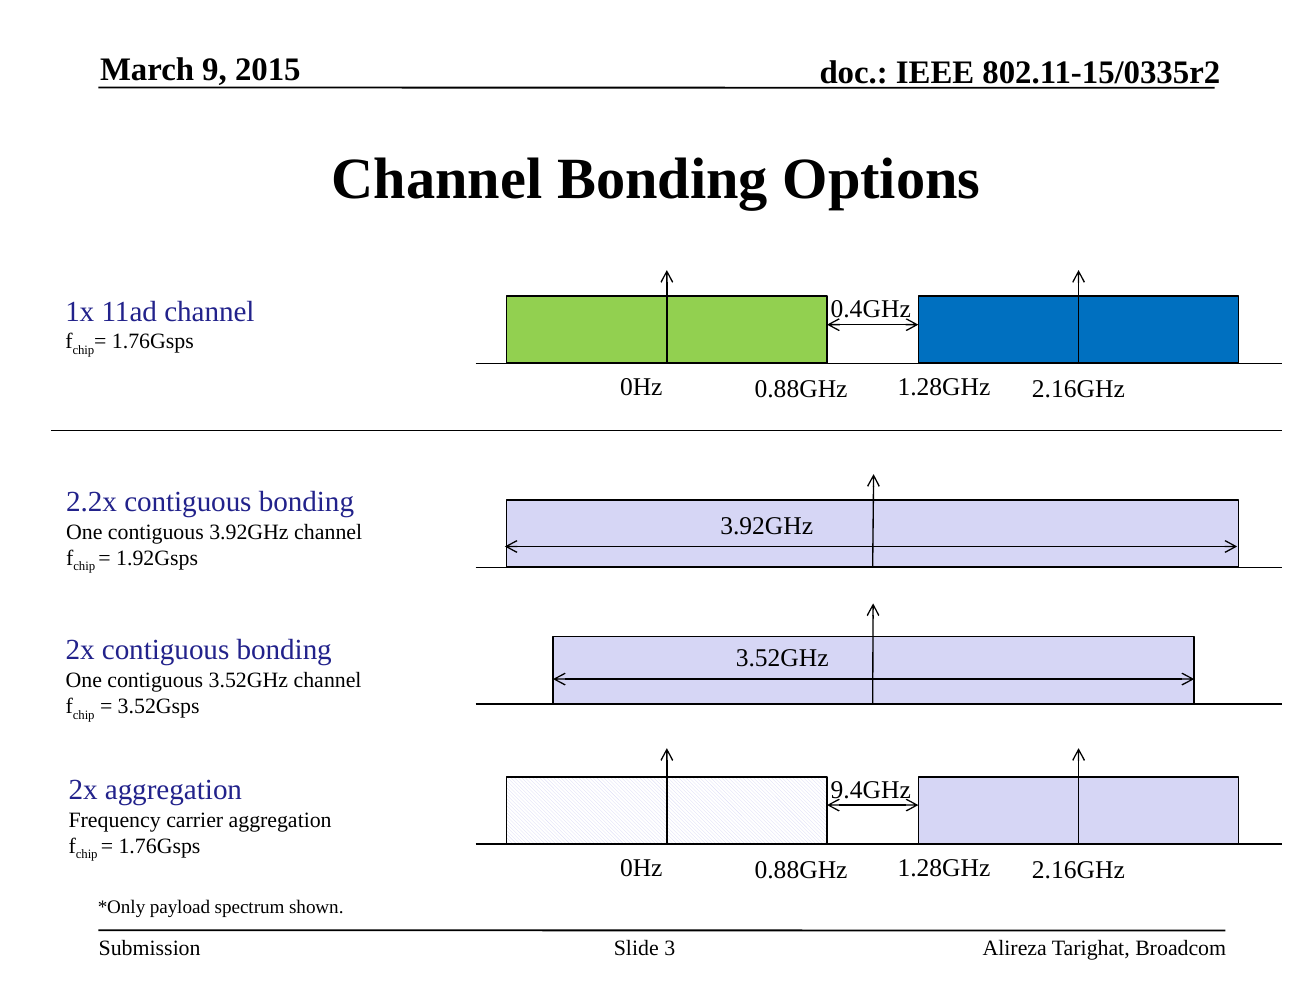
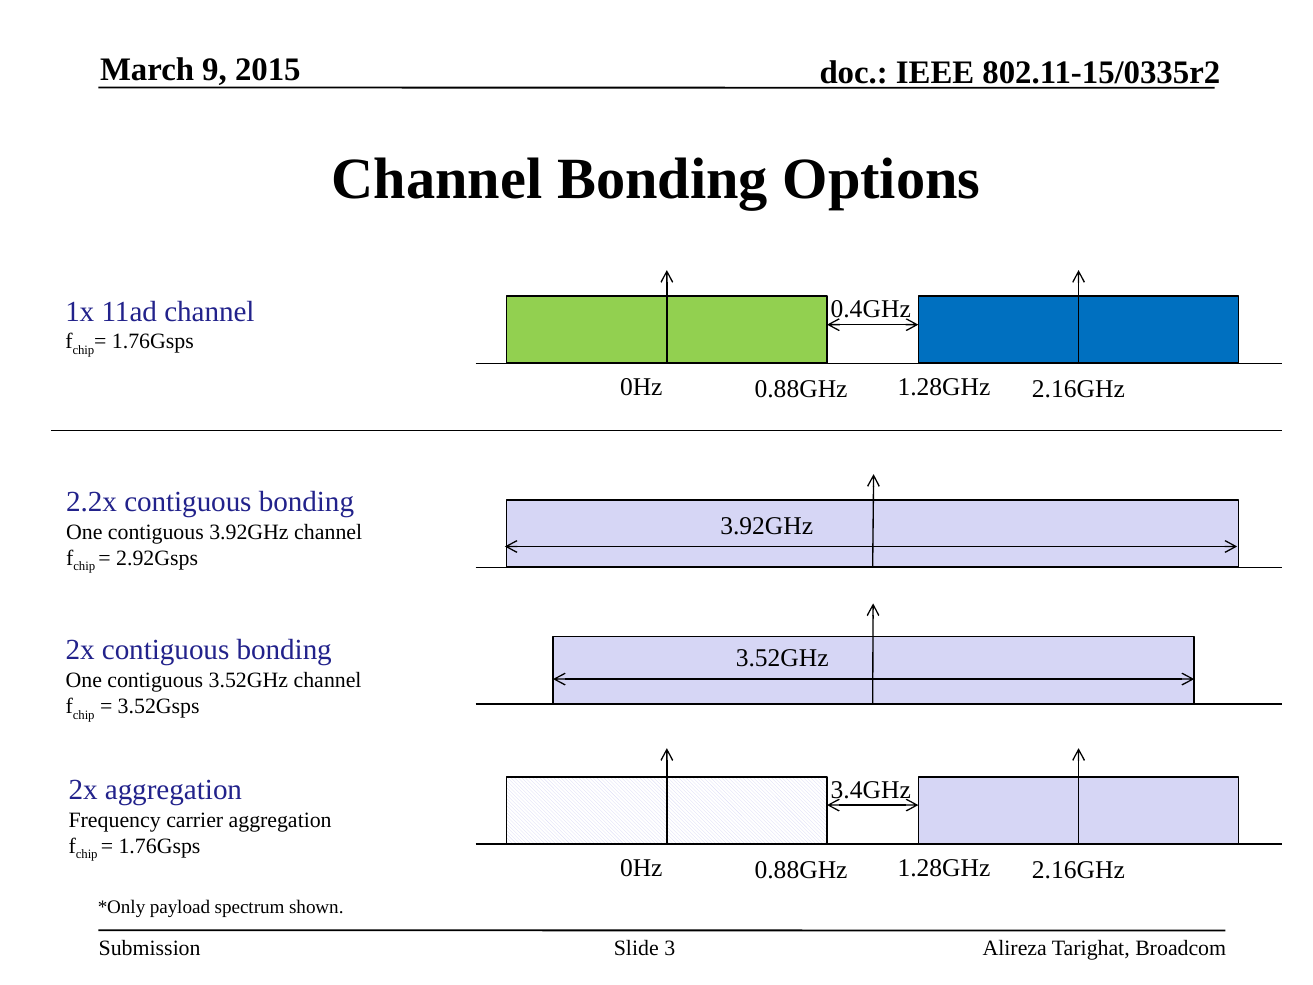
1.92Gsps: 1.92Gsps -> 2.92Gsps
9.4GHz: 9.4GHz -> 3.4GHz
